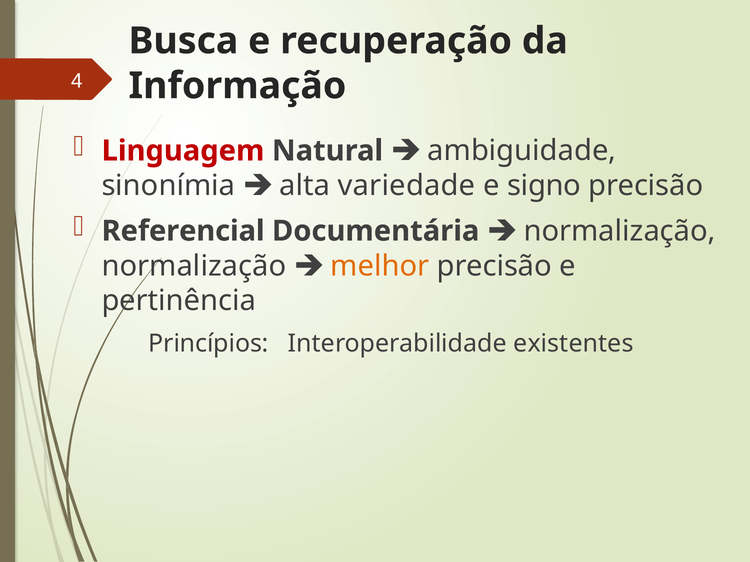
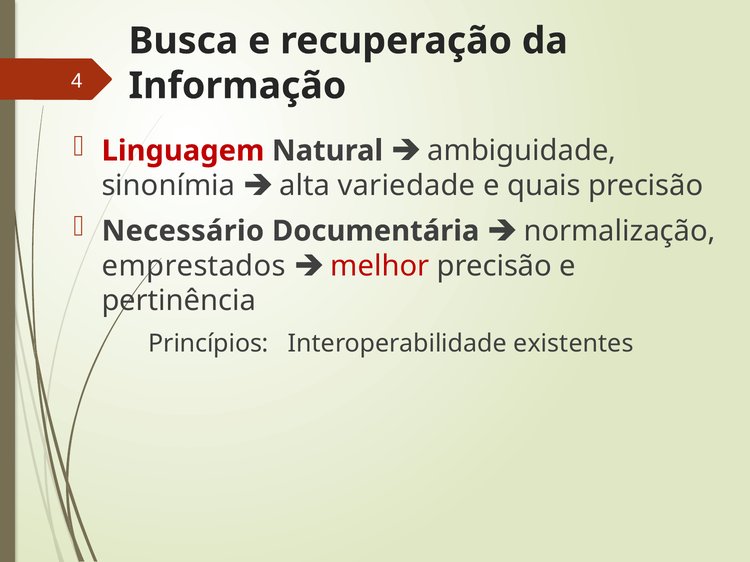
signo: signo -> quais
Referencial: Referencial -> Necessário
normalização at (194, 266): normalização -> emprestados
melhor colour: orange -> red
